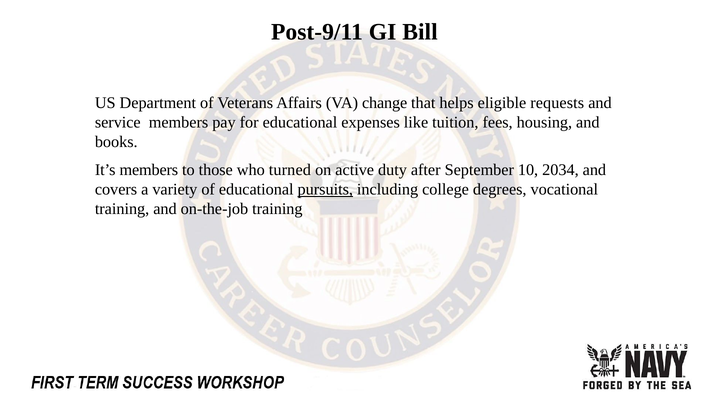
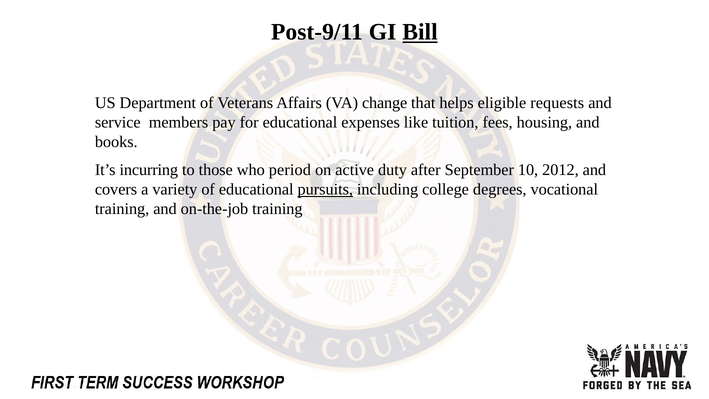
Bill underline: none -> present
It’s members: members -> incurring
turned: turned -> period
2034: 2034 -> 2012
